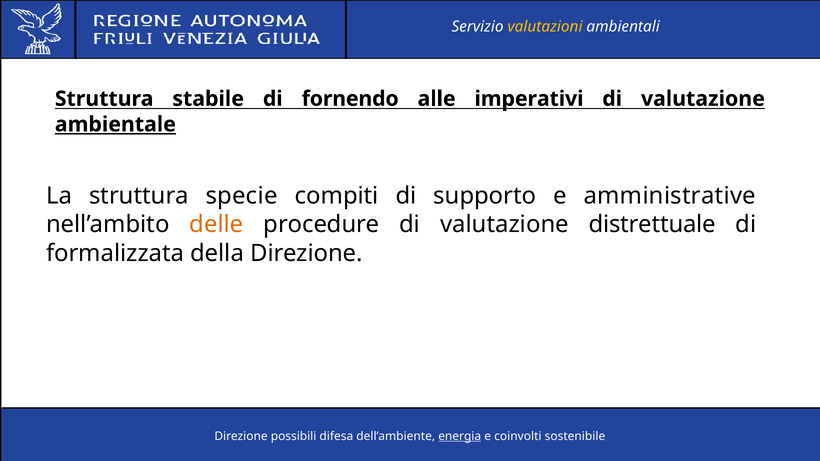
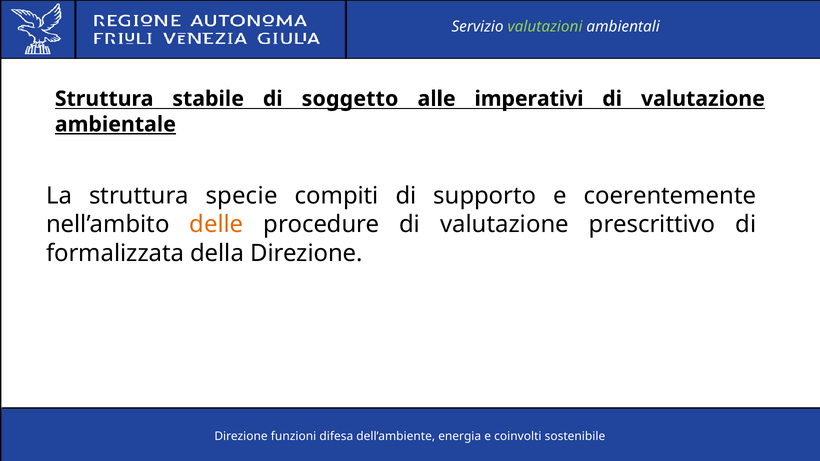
valutazioni colour: yellow -> light green
fornendo: fornendo -> soggetto
amministrative: amministrative -> coerentemente
distrettuale: distrettuale -> prescrittivo
possibili: possibili -> funzioni
energia underline: present -> none
